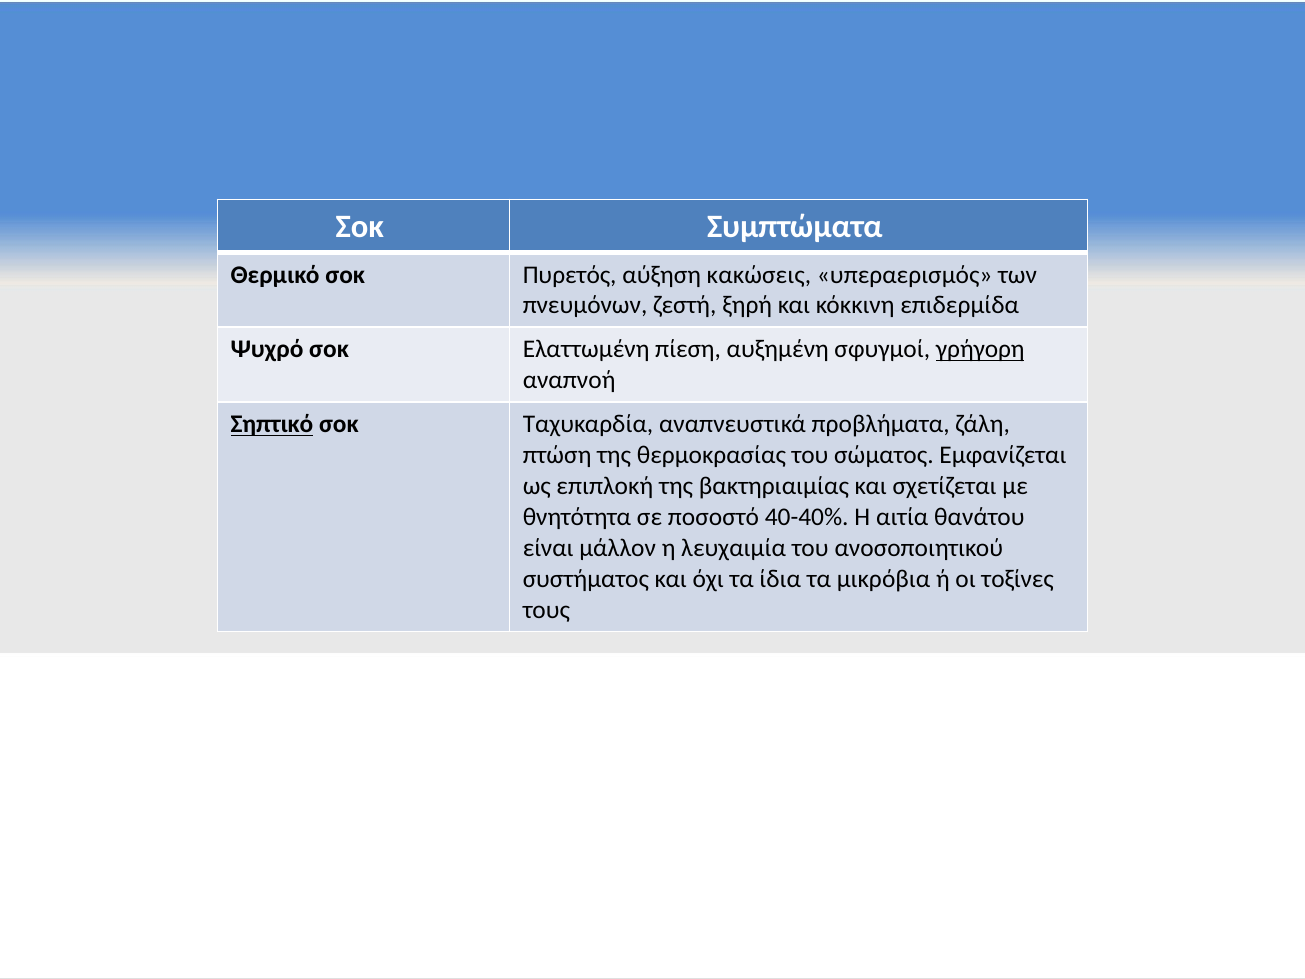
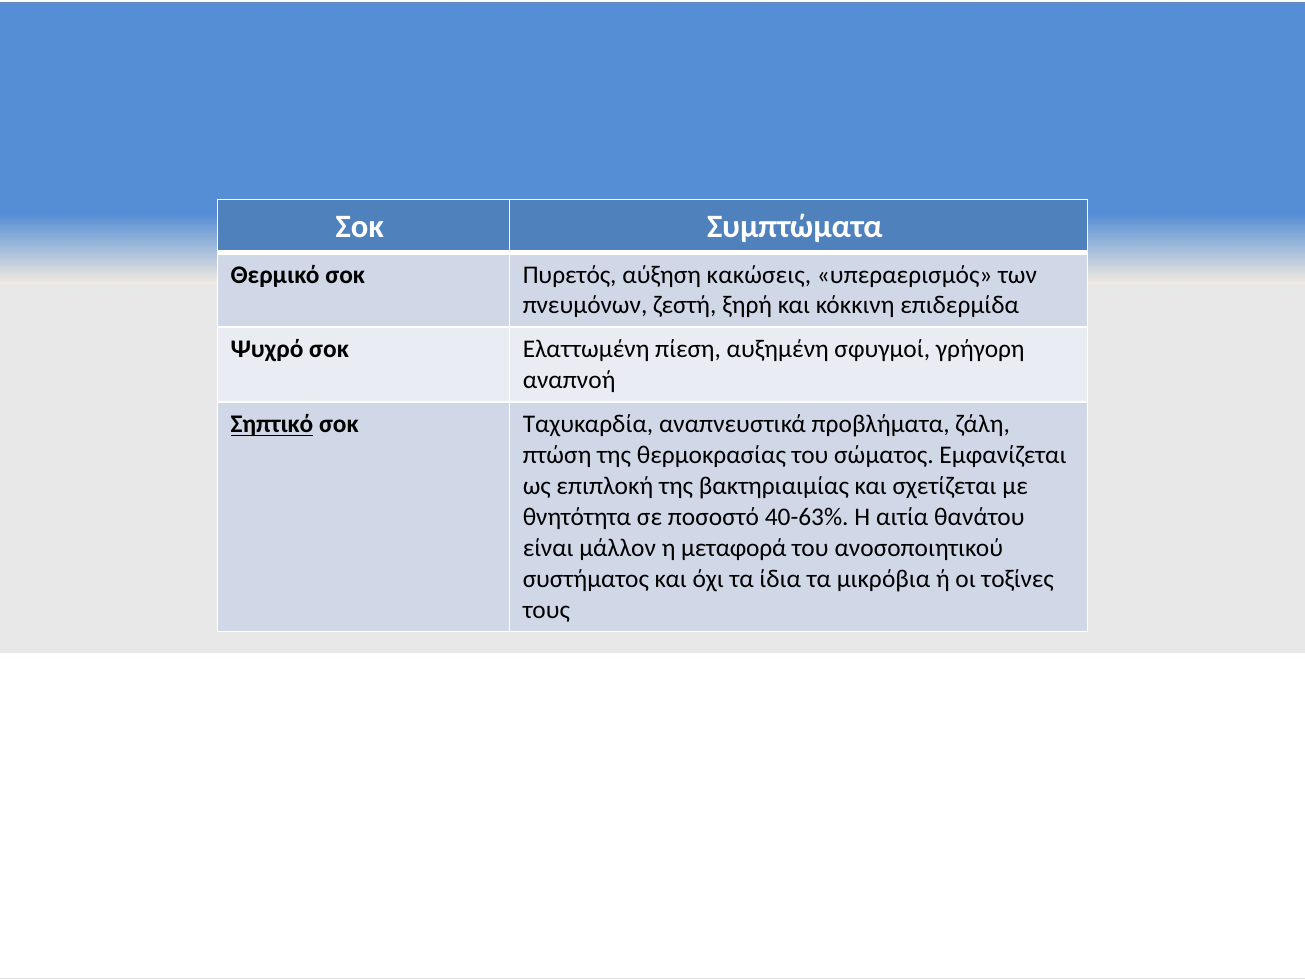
γρήγορη underline: present -> none
40-40%: 40-40% -> 40-63%
λευχαιμία: λευχαιμία -> μεταφορά
